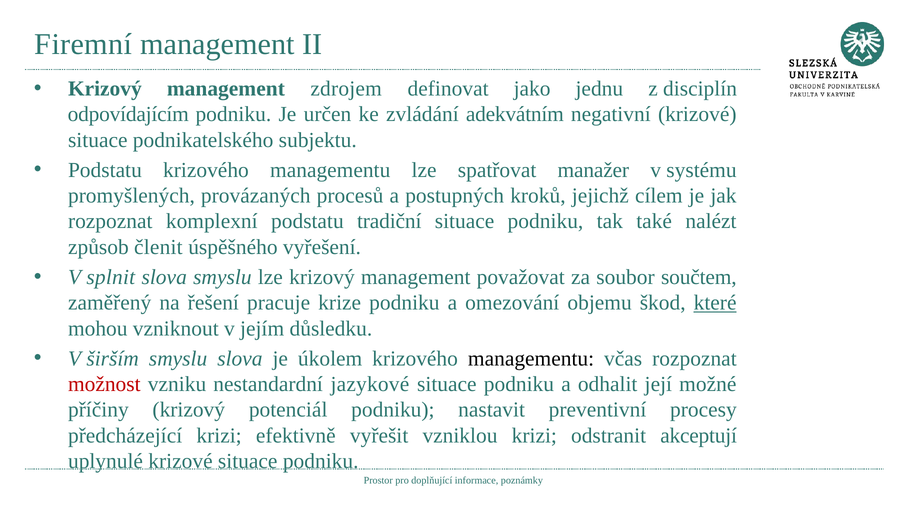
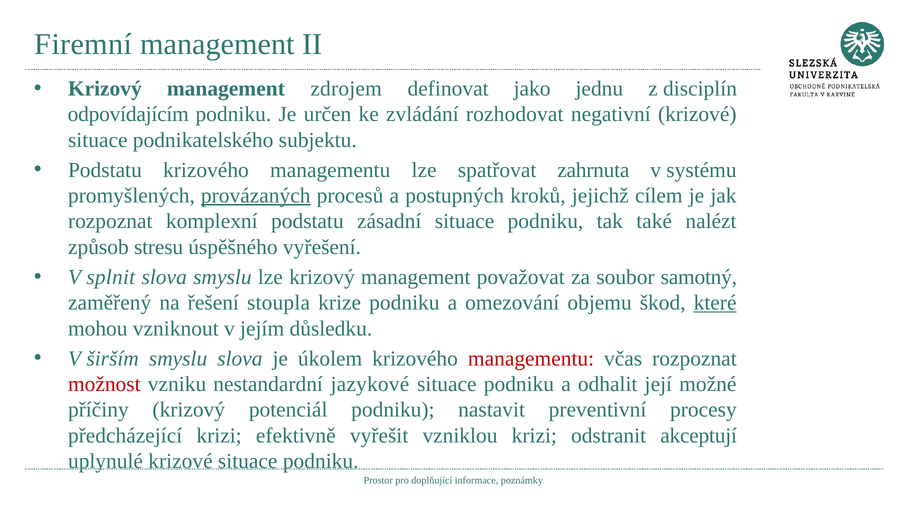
adekvátním: adekvátním -> rozhodovat
manažer: manažer -> zahrnuta
provázaných underline: none -> present
tradiční: tradiční -> zásadní
členit: členit -> stresu
součtem: součtem -> samotný
pracuje: pracuje -> stoupla
managementu at (531, 359) colour: black -> red
